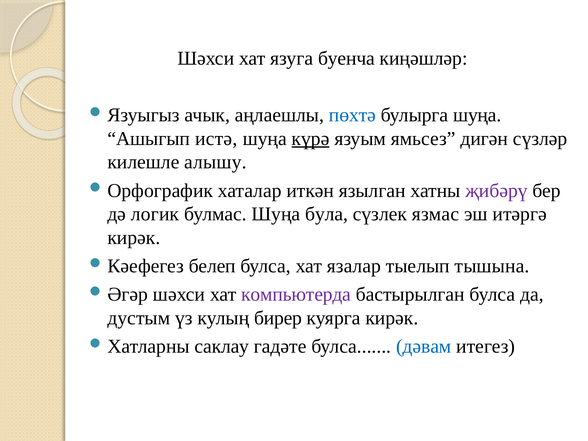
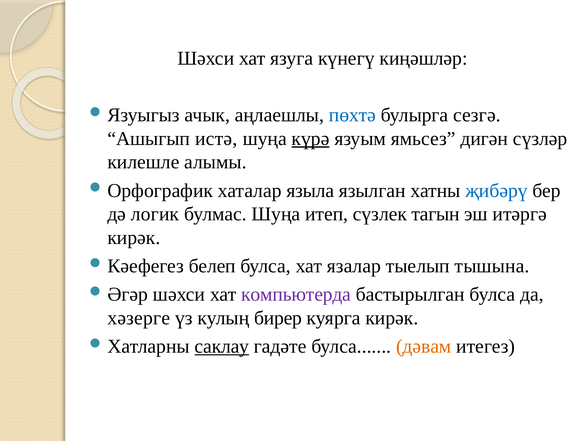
буенча: буенча -> күнегү
булырга шуңа: шуңа -> сезгә
алышу: алышу -> алымы
иткән: иткән -> языла
җибәрү colour: purple -> blue
була: була -> итеп
язмас: язмас -> тагын
дустым: дустым -> хәзерге
саклау underline: none -> present
дәвам colour: blue -> orange
